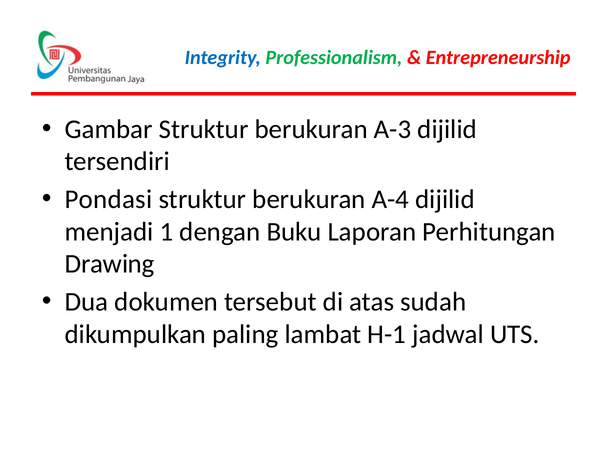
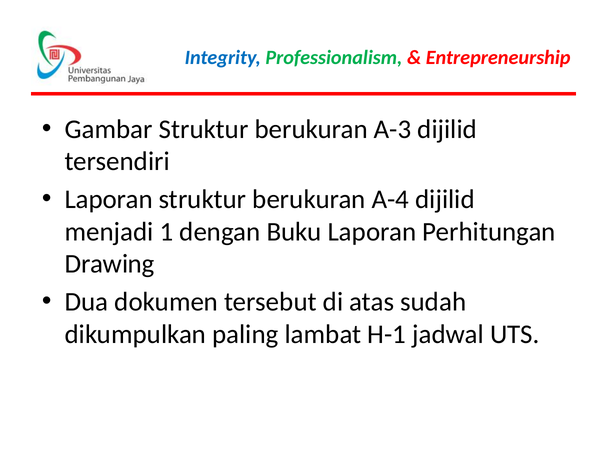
Pondasi at (108, 199): Pondasi -> Laporan
